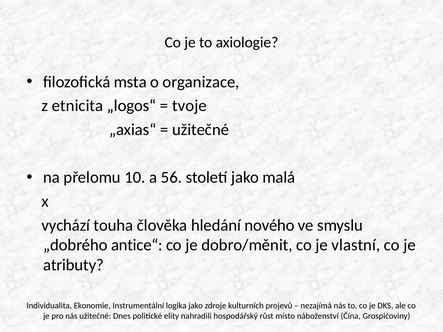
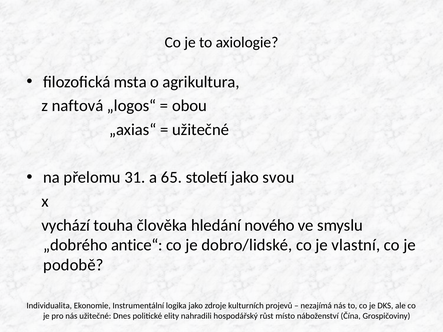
organizace: organizace -> agrikultura
etnicita: etnicita -> naftová
tvoje: tvoje -> obou
10: 10 -> 31
56: 56 -> 65
malá: malá -> svou
dobro/měnit: dobro/měnit -> dobro/lidské
atributy: atributy -> podobě
